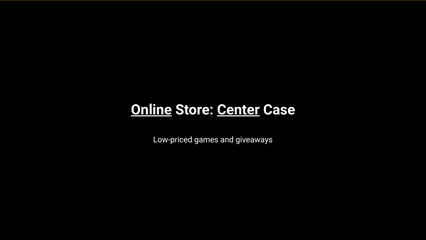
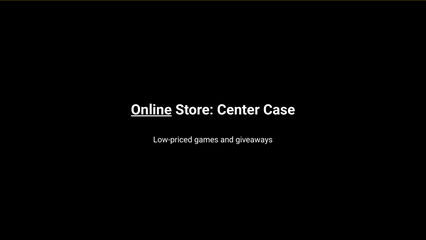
Center underline: present -> none
